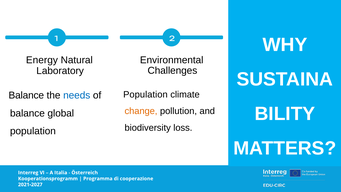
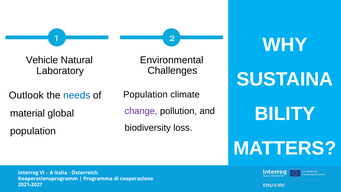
Energy: Energy -> Vehicle
Balance at (26, 95): Balance -> Outlook
change colour: orange -> purple
balance at (27, 113): balance -> material
